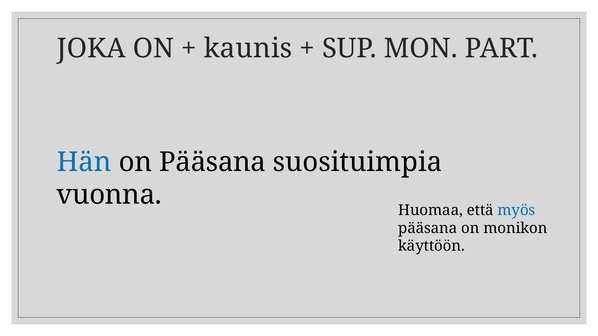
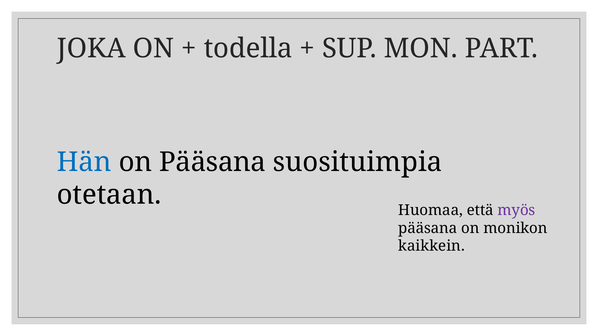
kaunis: kaunis -> todella
vuonna: vuonna -> otetaan
myös colour: blue -> purple
käyttöön: käyttöön -> kaikkein
